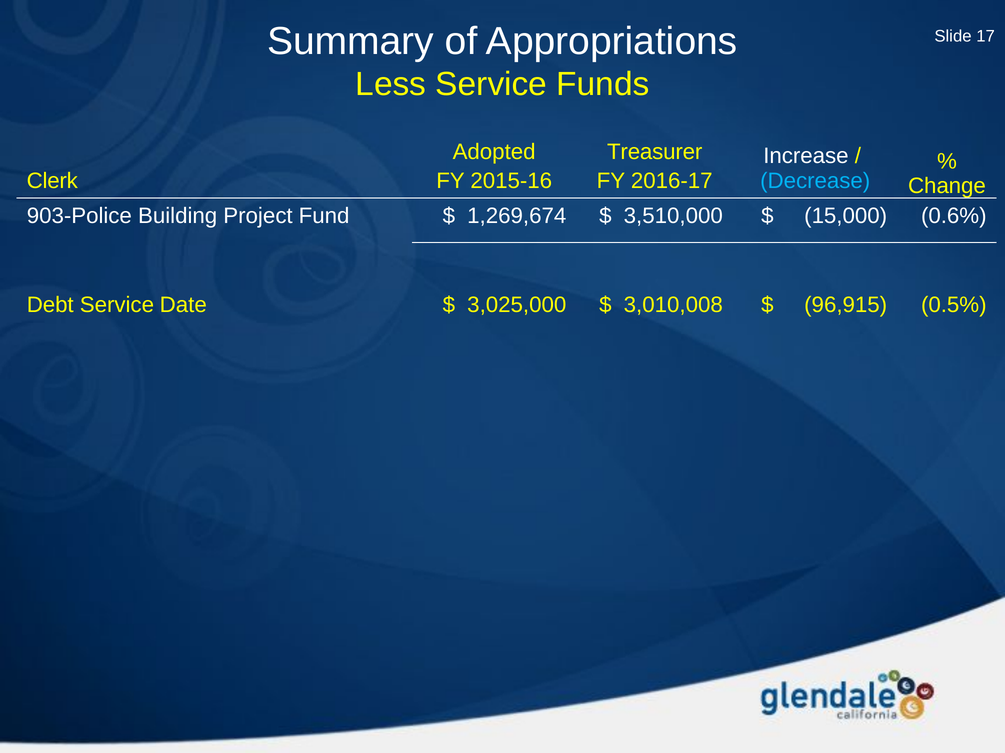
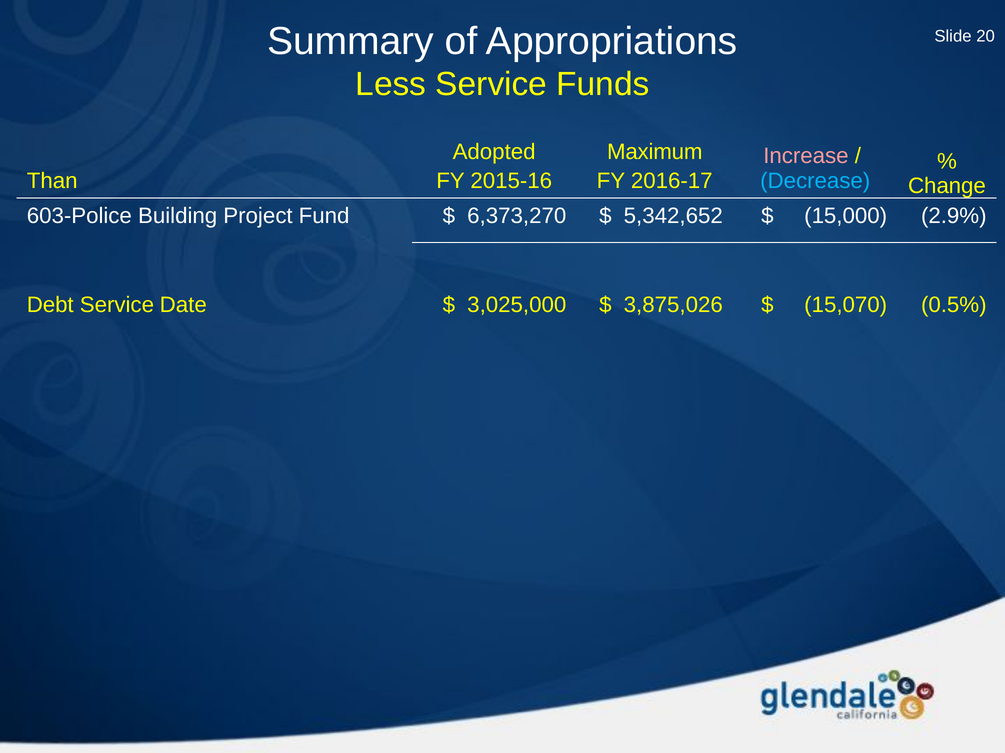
17: 17 -> 20
Treasurer: Treasurer -> Maximum
Increase colour: white -> pink
Clerk: Clerk -> Than
903-Police: 903-Police -> 603-Police
1,269,674: 1,269,674 -> 6,373,270
3,510,000: 3,510,000 -> 5,342,652
0.6%: 0.6% -> 2.9%
3,010,008: 3,010,008 -> 3,875,026
96,915: 96,915 -> 15,070
